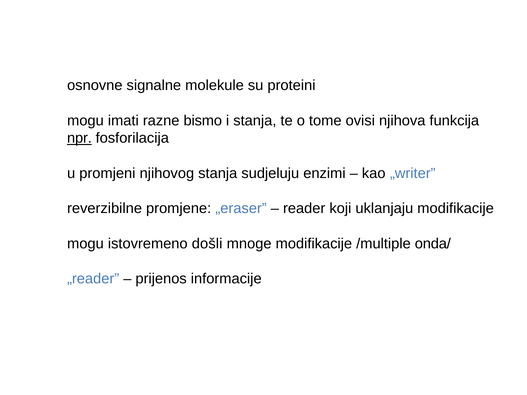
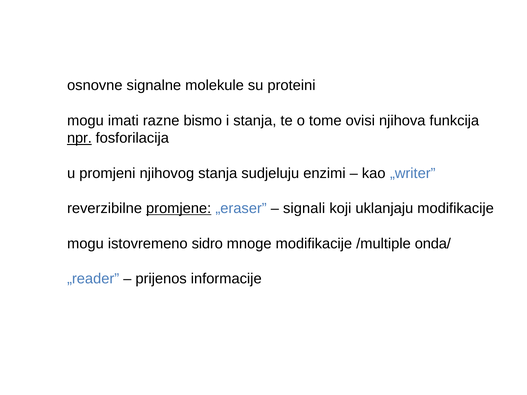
promjene underline: none -> present
reader: reader -> signali
došli: došli -> sidro
